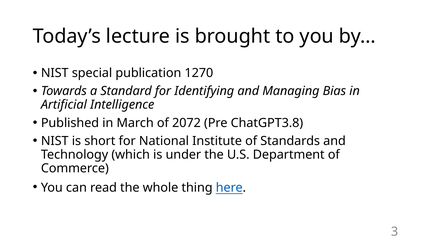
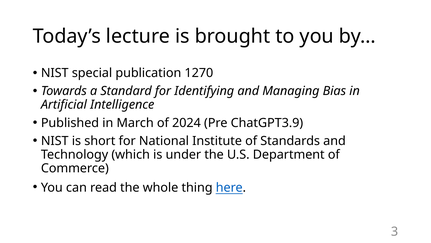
2072: 2072 -> 2024
ChatGPT3.8: ChatGPT3.8 -> ChatGPT3.9
